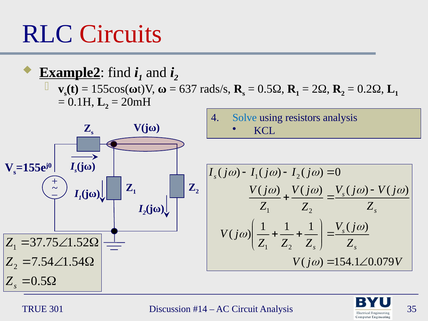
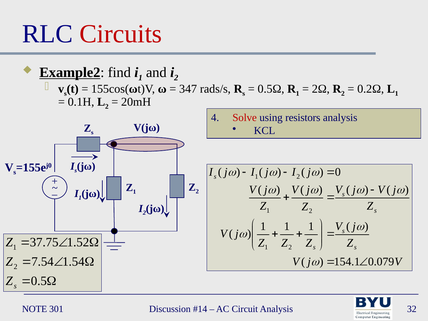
637: 637 -> 347
Solve colour: blue -> red
TRUE: TRUE -> NOTE
35: 35 -> 32
